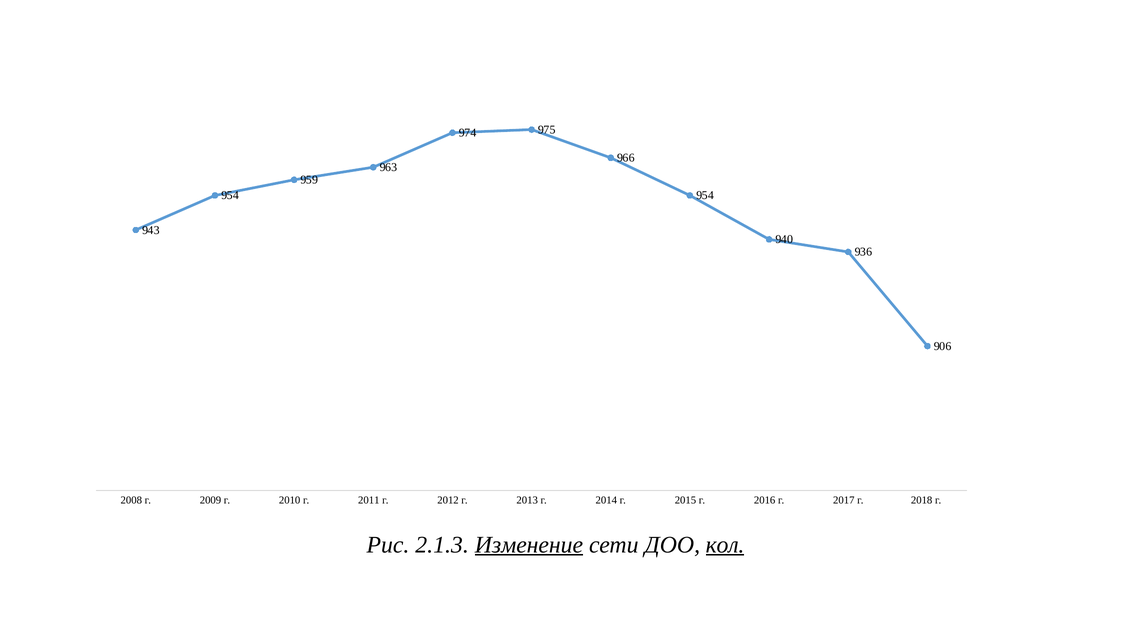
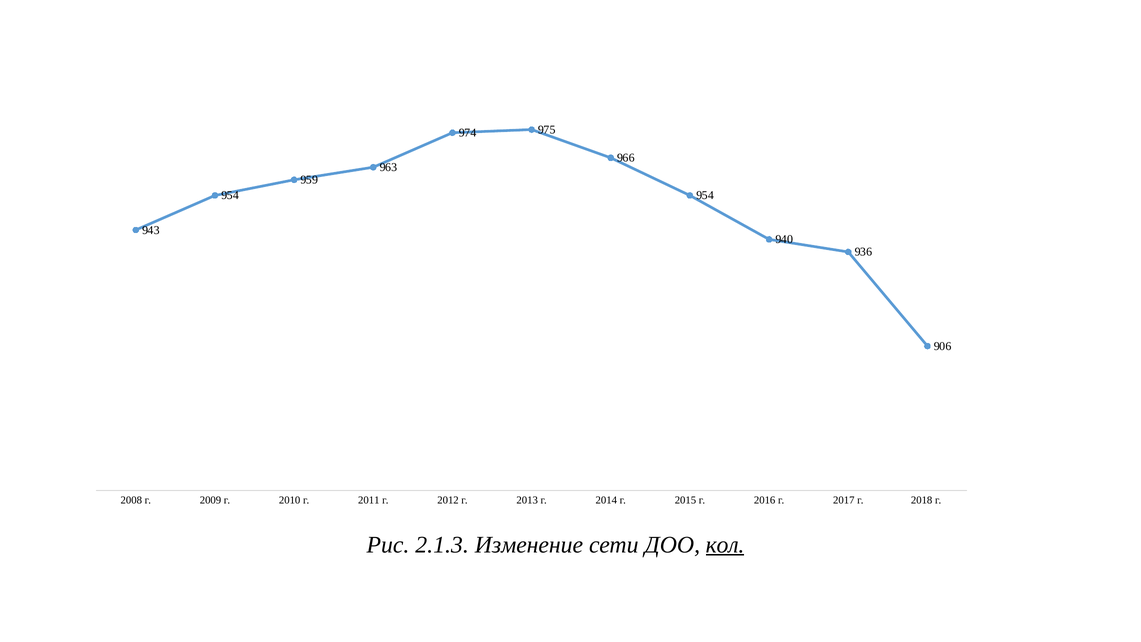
Изменение underline: present -> none
